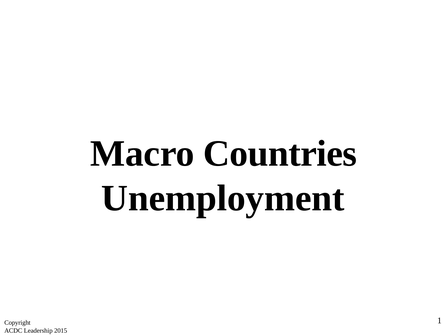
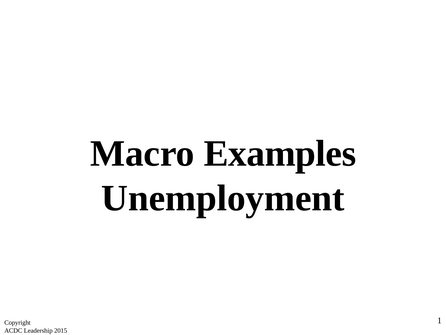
Countries: Countries -> Examples
